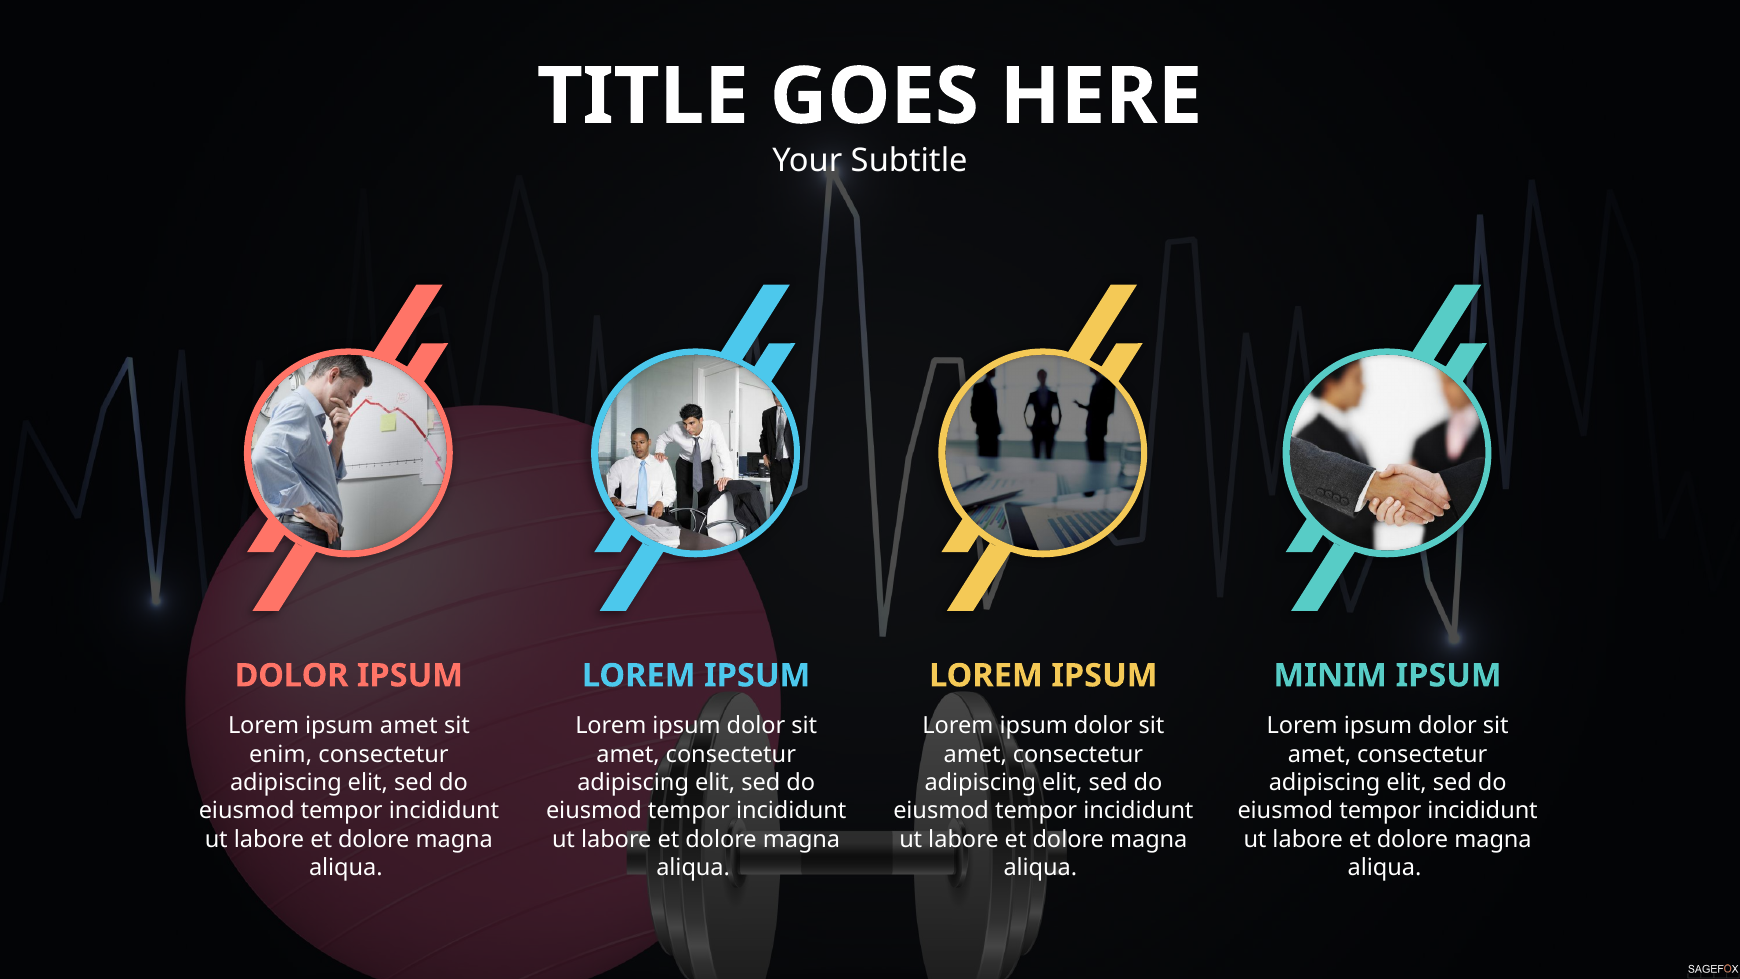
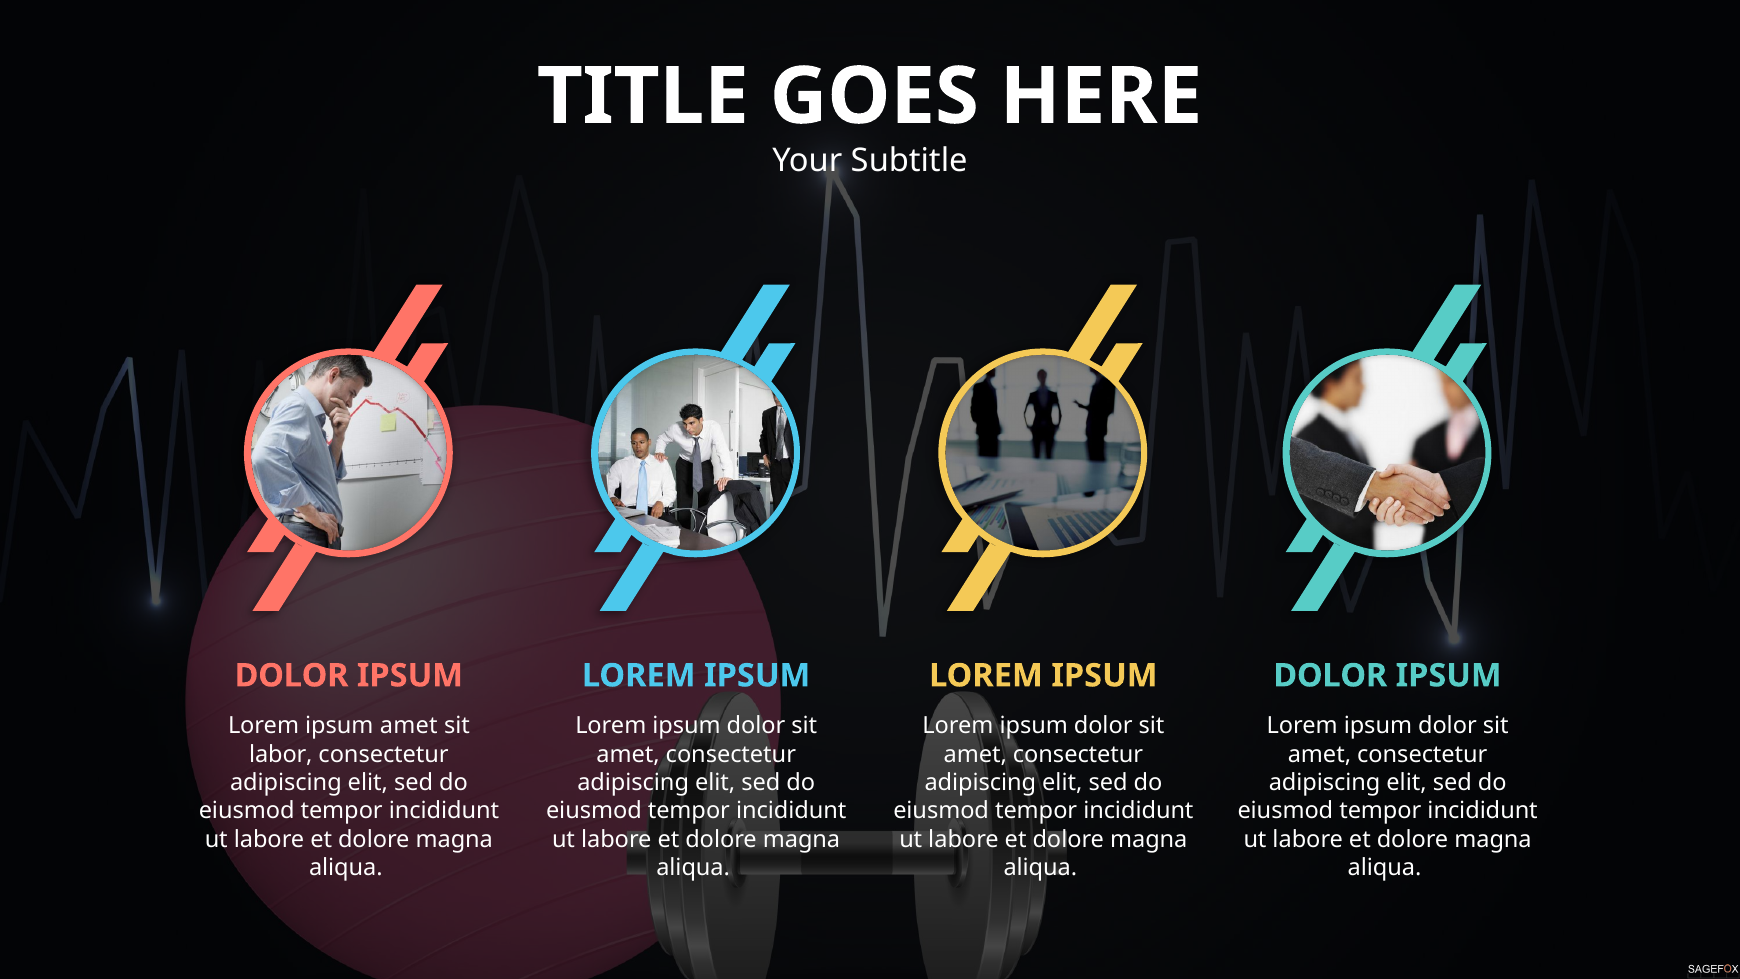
MINIM at (1330, 675): MINIM -> DOLOR
enim: enim -> labor
